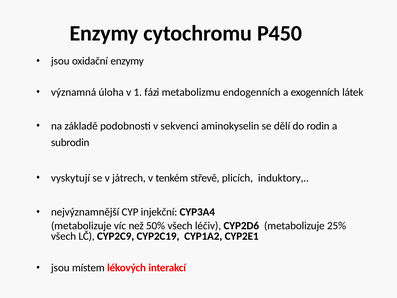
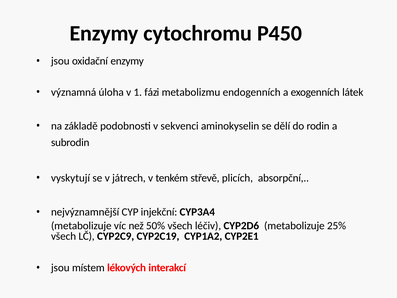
induktory: induktory -> absorpční
